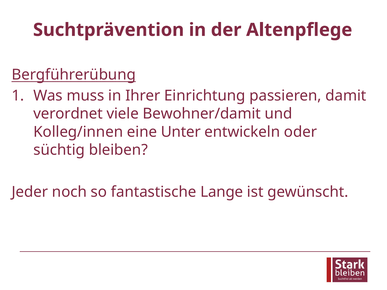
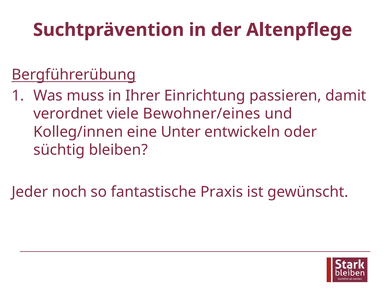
Bewohner/damit: Bewohner/damit -> Bewohner/eines
Lange: Lange -> Praxis
